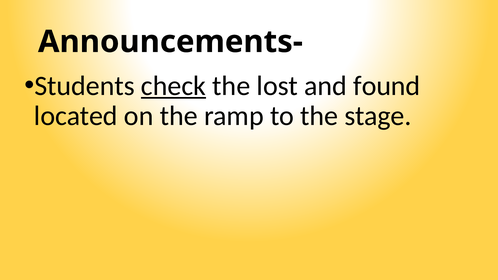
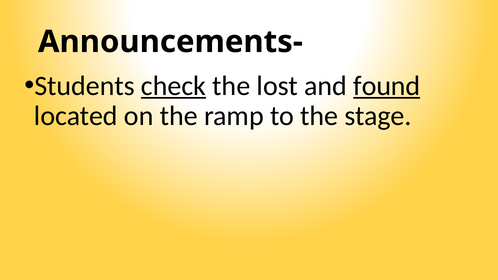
found underline: none -> present
